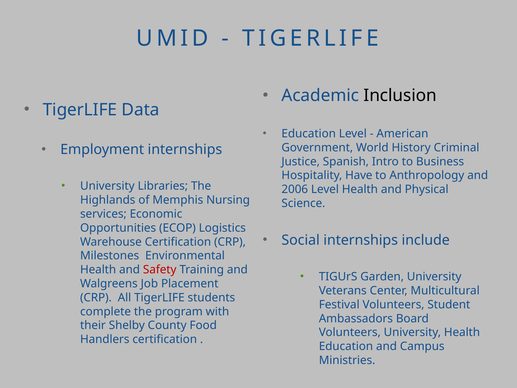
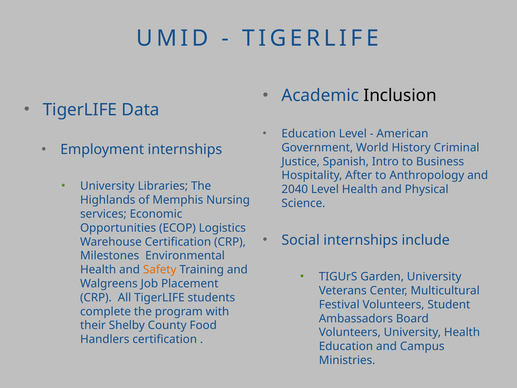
Have: Have -> After
2006: 2006 -> 2040
Safety colour: red -> orange
